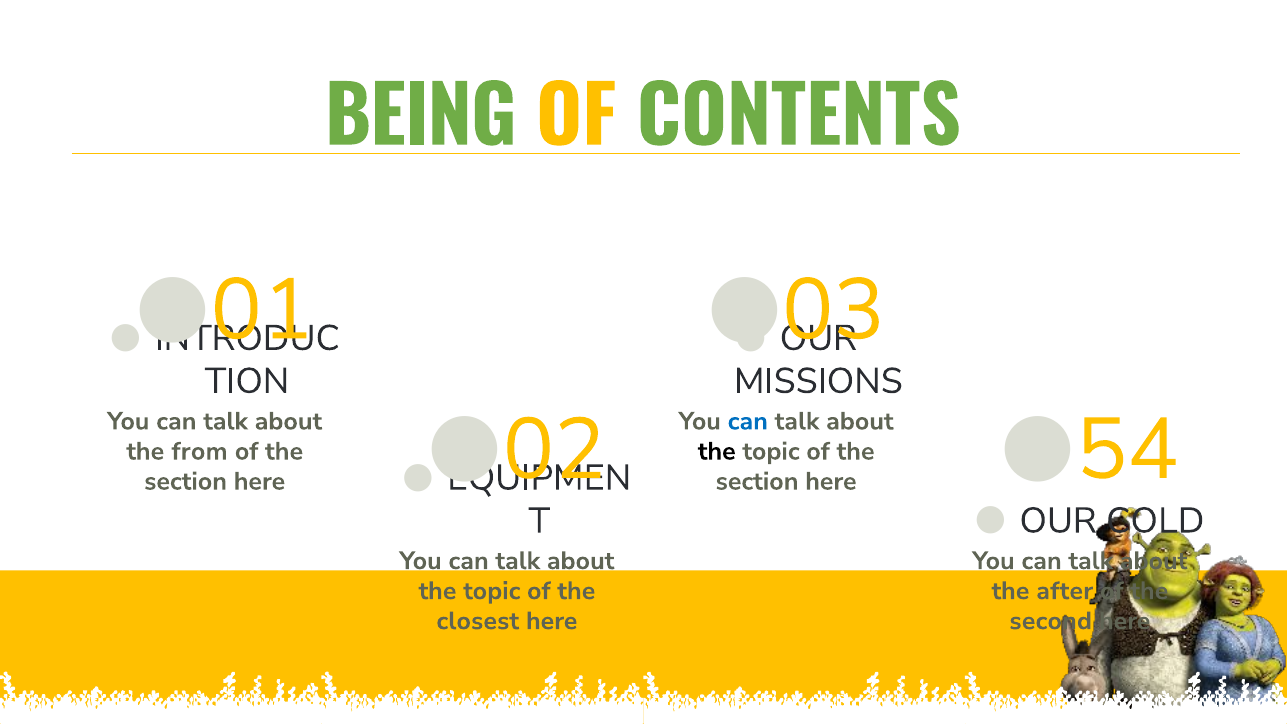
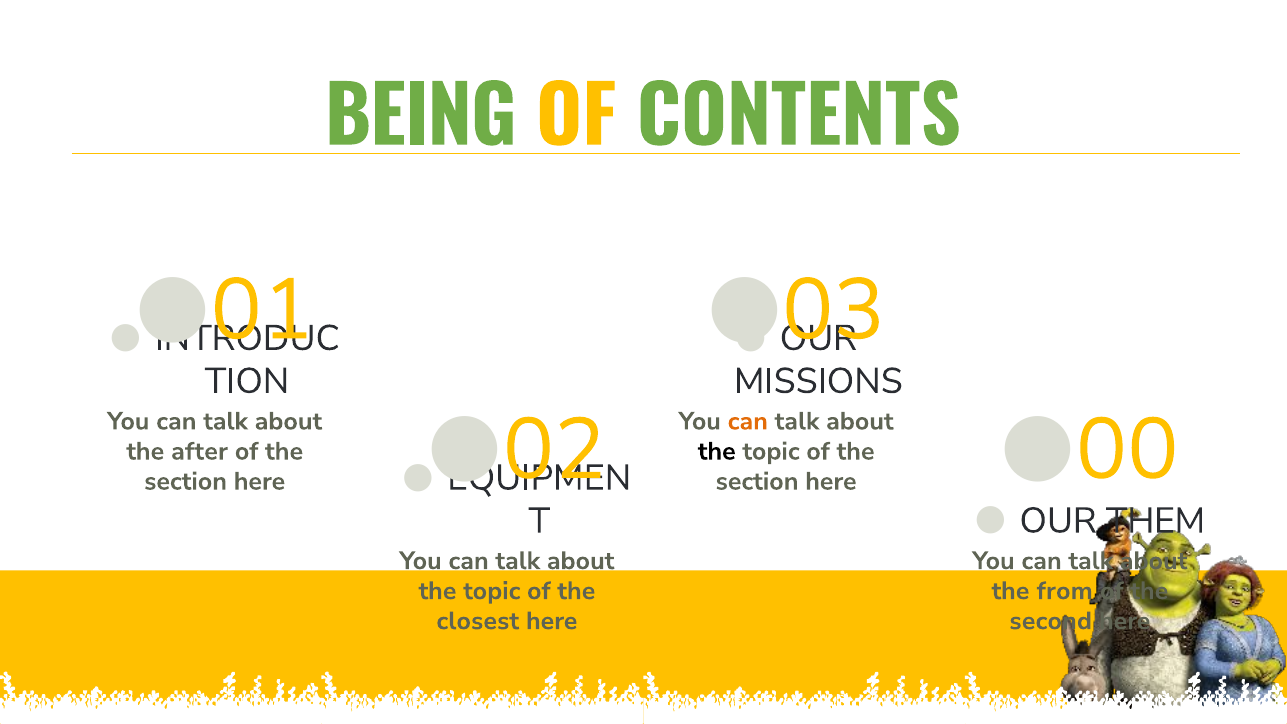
can at (748, 421) colour: blue -> orange
from: from -> after
54: 54 -> 00
COLD: COLD -> THEM
after: after -> from
